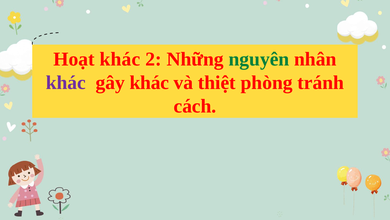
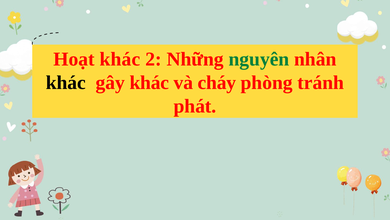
khác at (66, 82) colour: purple -> black
thiệt: thiệt -> cháy
cách: cách -> phát
